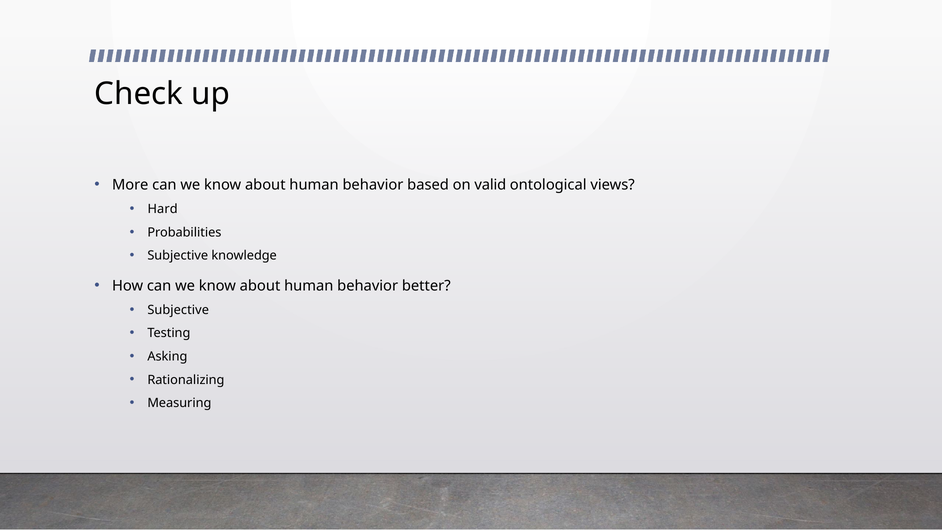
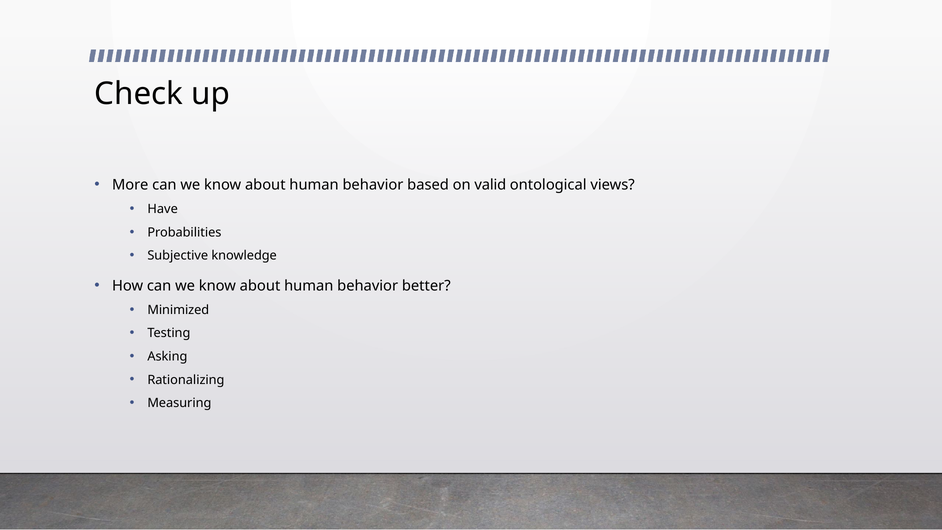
Hard: Hard -> Have
Subjective at (178, 310): Subjective -> Minimized
